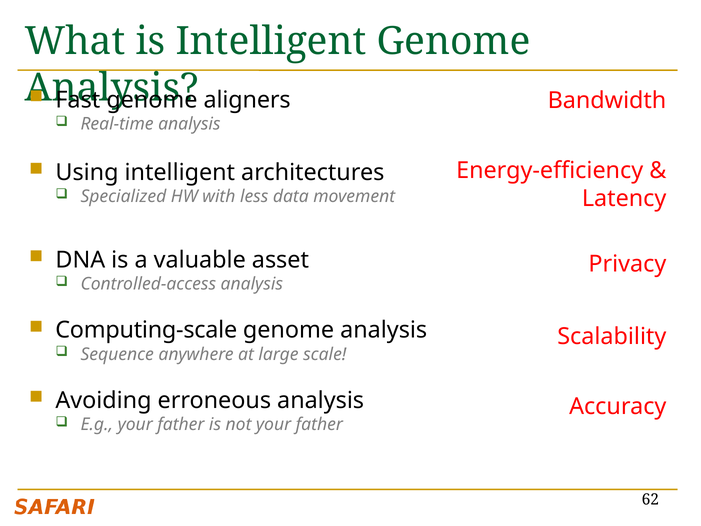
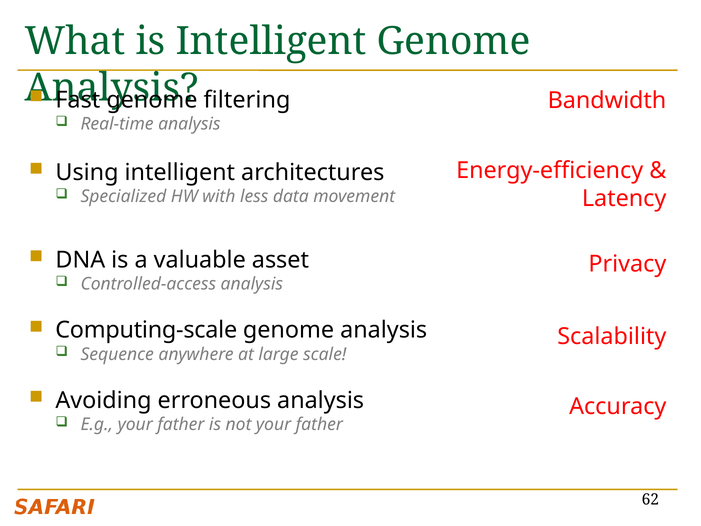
aligners: aligners -> filtering
